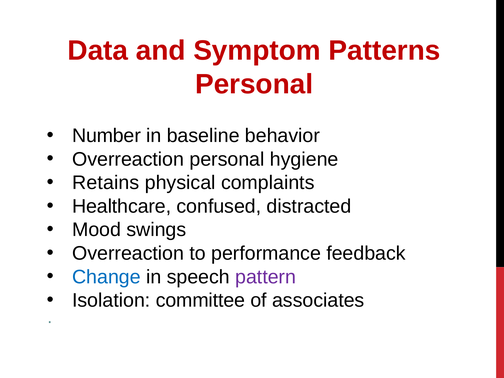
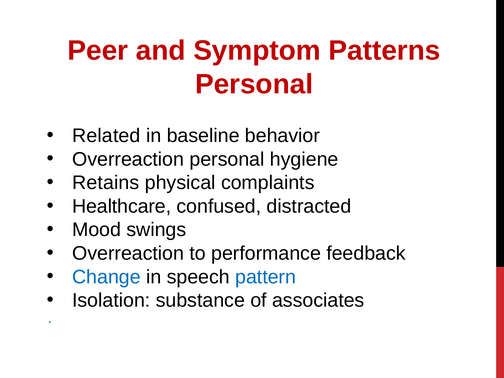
Data: Data -> Peer
Number: Number -> Related
pattern colour: purple -> blue
committee: committee -> substance
